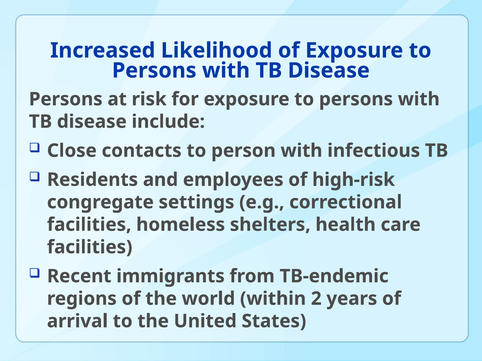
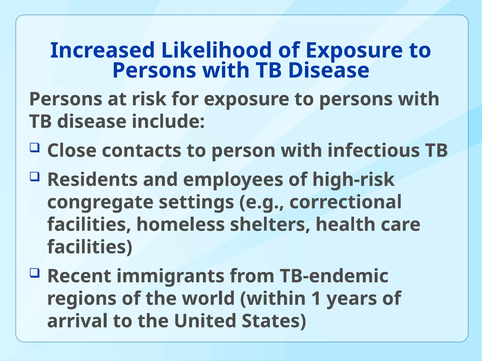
2: 2 -> 1
